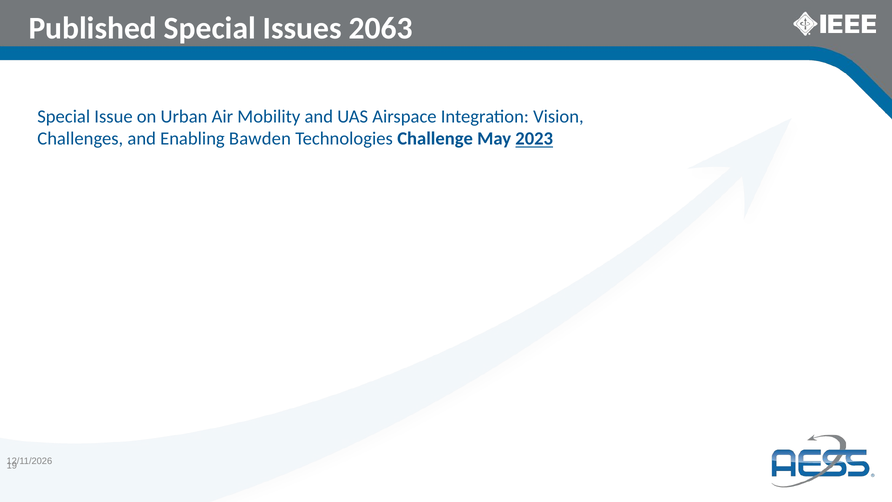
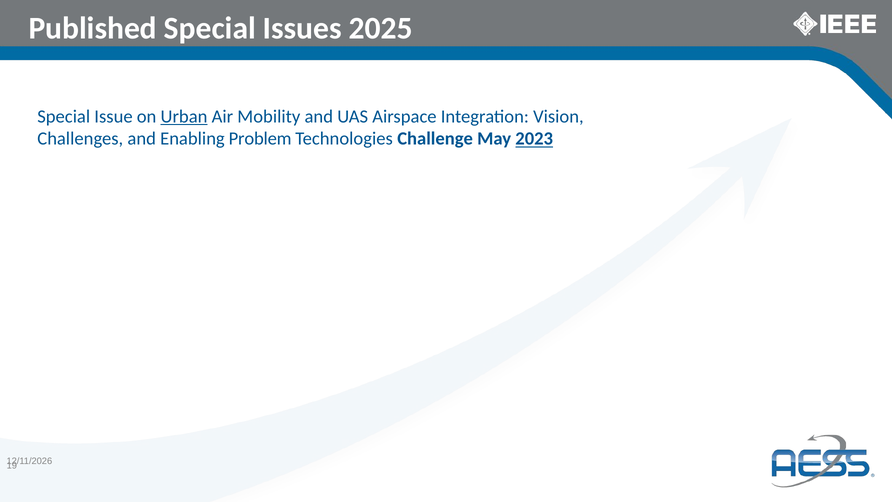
2063: 2063 -> 2025
Urban underline: none -> present
Bawden: Bawden -> Problem
